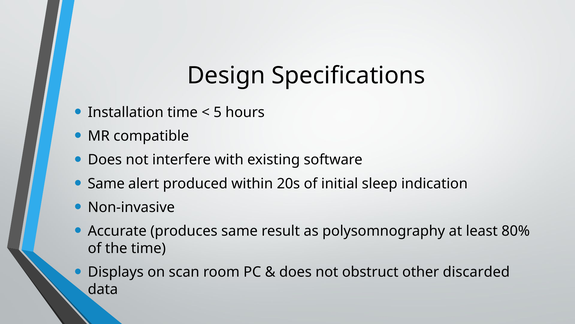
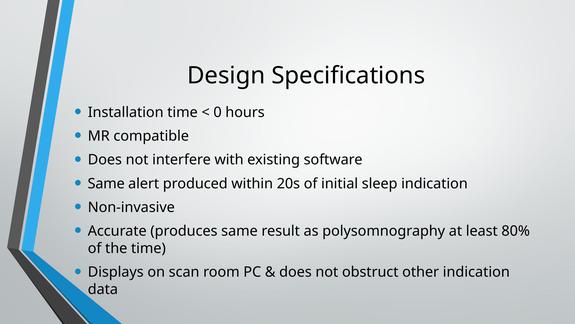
5: 5 -> 0
other discarded: discarded -> indication
